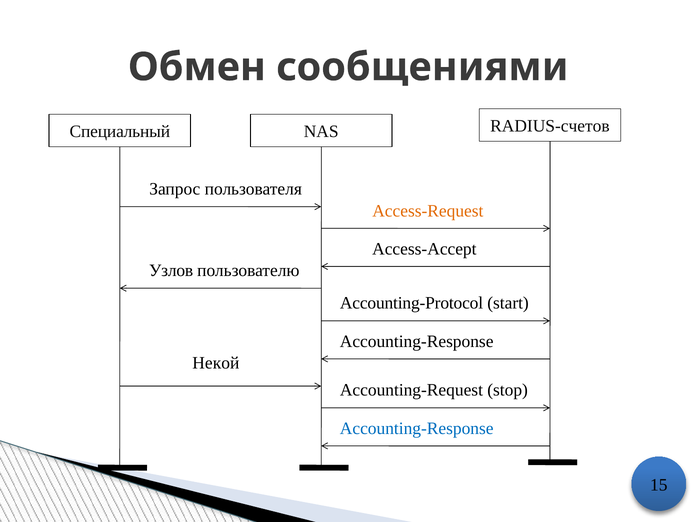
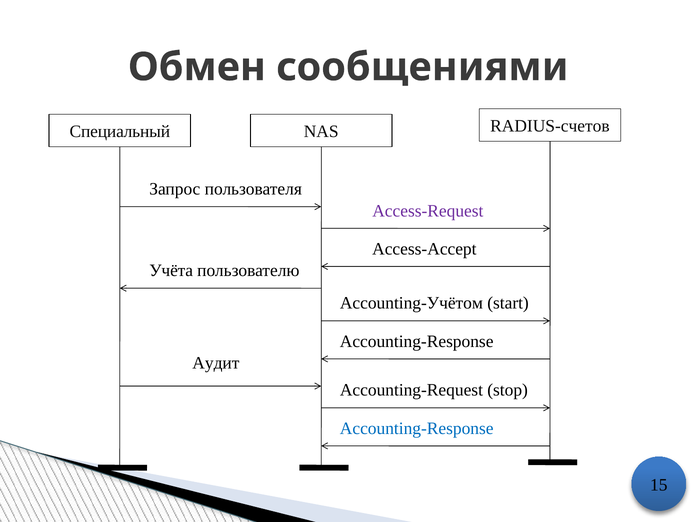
Access-Request colour: orange -> purple
Узлов: Узлов -> Учёта
Accounting-Protocol: Accounting-Protocol -> Accounting-Учётом
Некой: Некой -> Аудит
